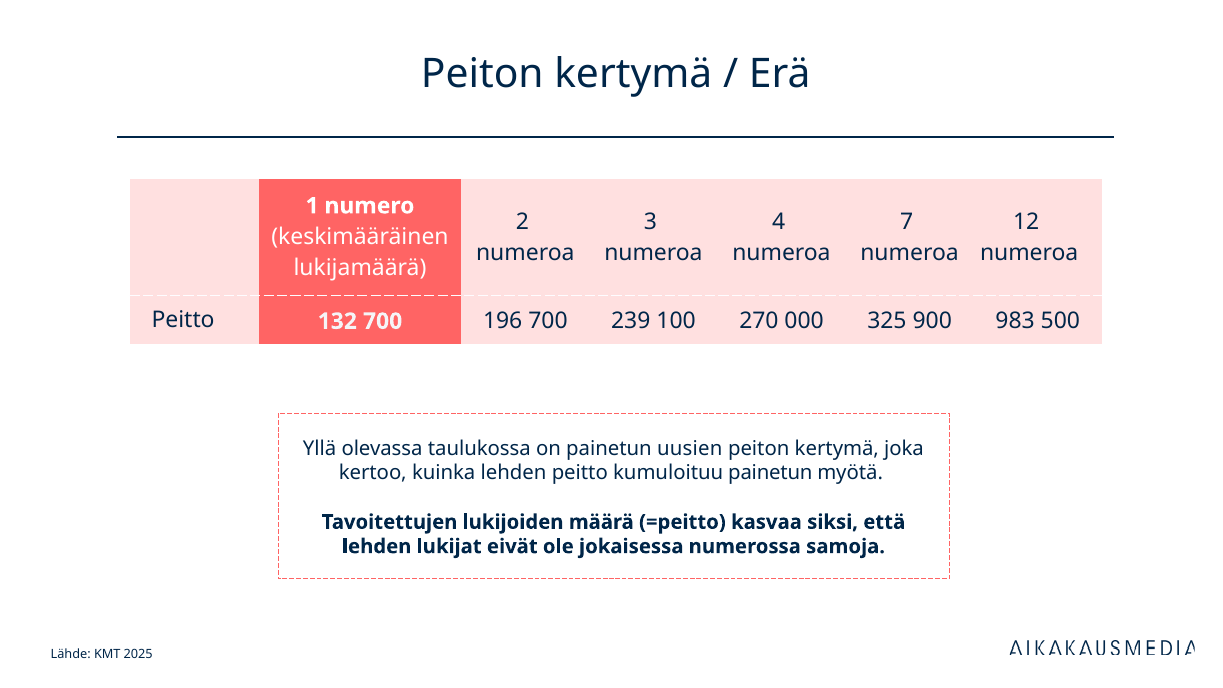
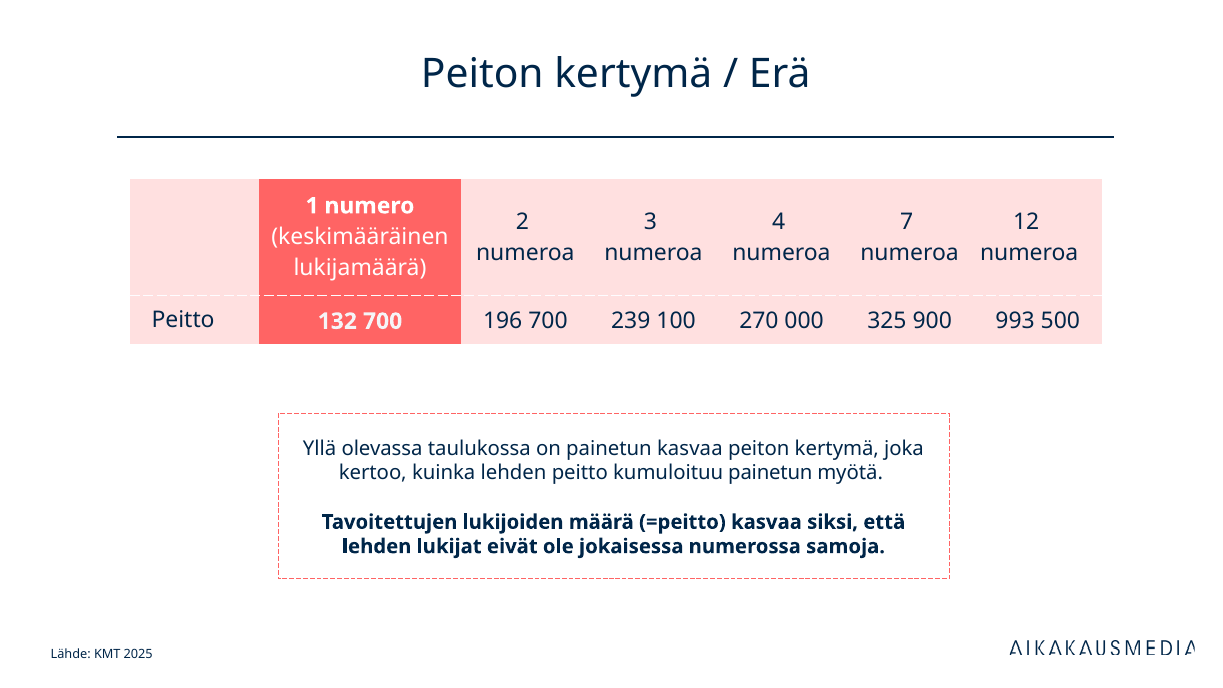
983: 983 -> 993
painetun uusien: uusien -> kasvaa
